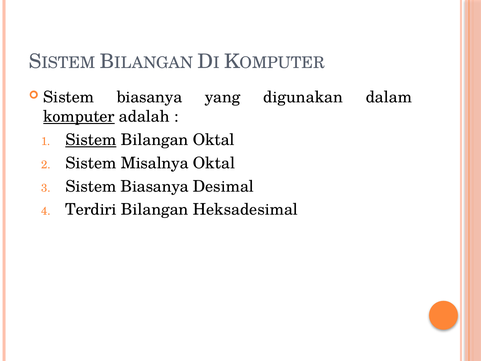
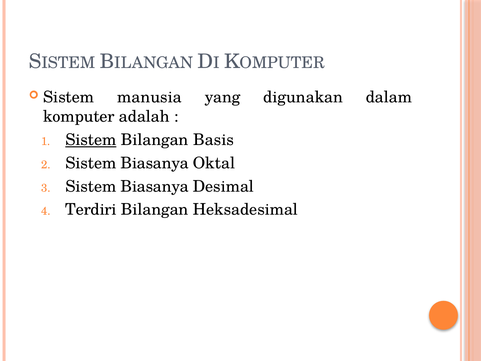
biasanya at (150, 97): biasanya -> manusia
komputer underline: present -> none
Bilangan Oktal: Oktal -> Basis
Misalnya at (155, 163): Misalnya -> Biasanya
